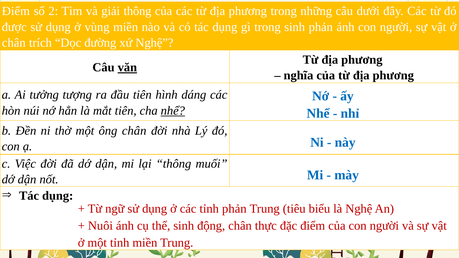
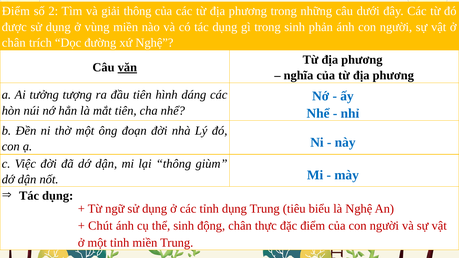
nhể at (173, 111) underline: present -> none
ông chân: chân -> đoạn
muối: muối -> giùm
tỉnh phản: phản -> dụng
Nuôi: Nuôi -> Chút
